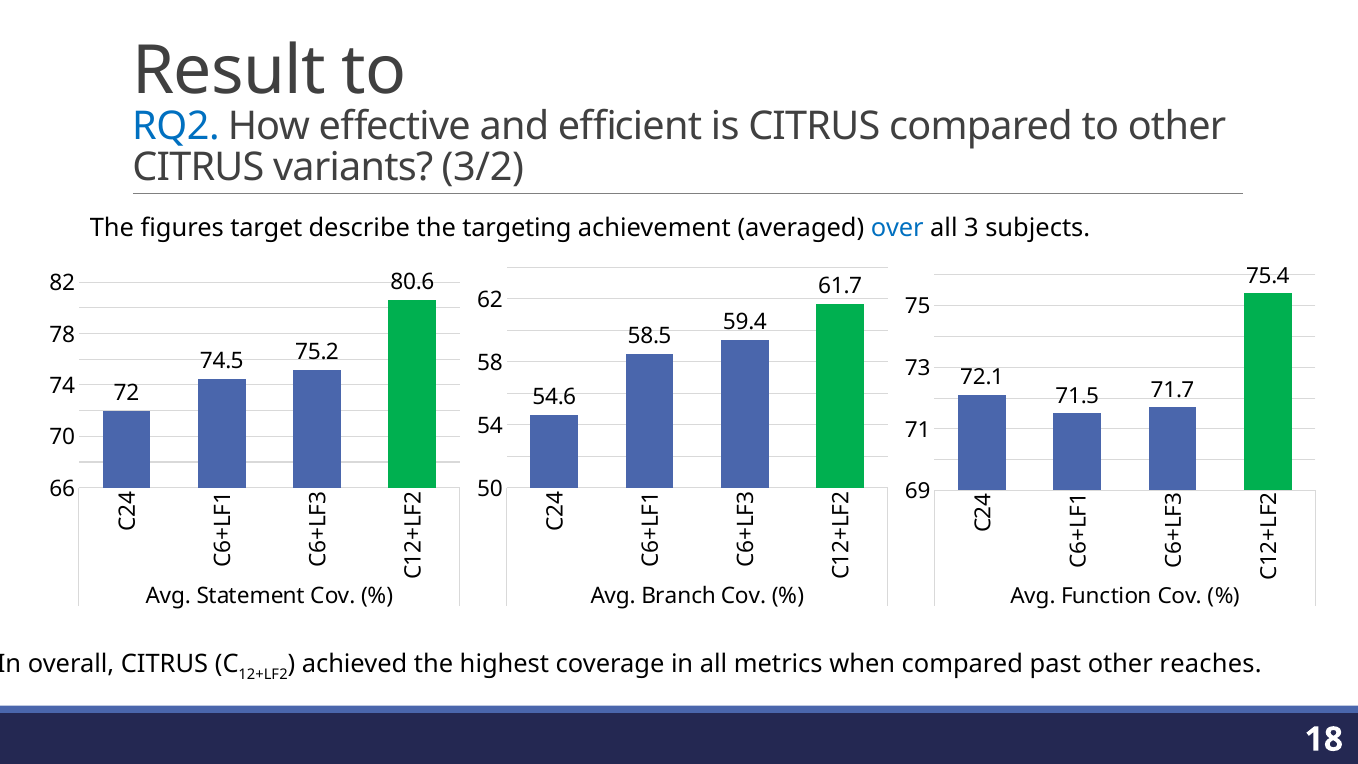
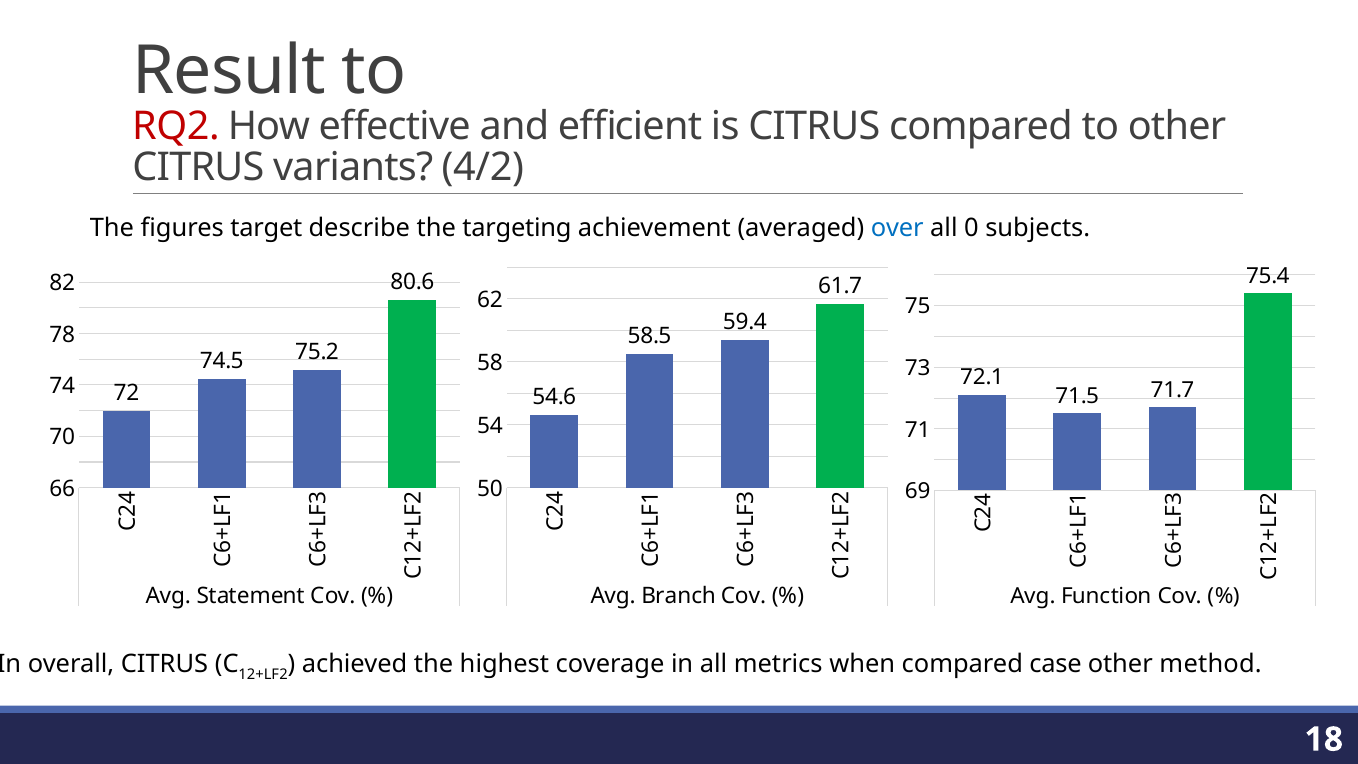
RQ2 colour: blue -> red
3/2: 3/2 -> 4/2
all 3: 3 -> 0
past: past -> case
reaches: reaches -> method
